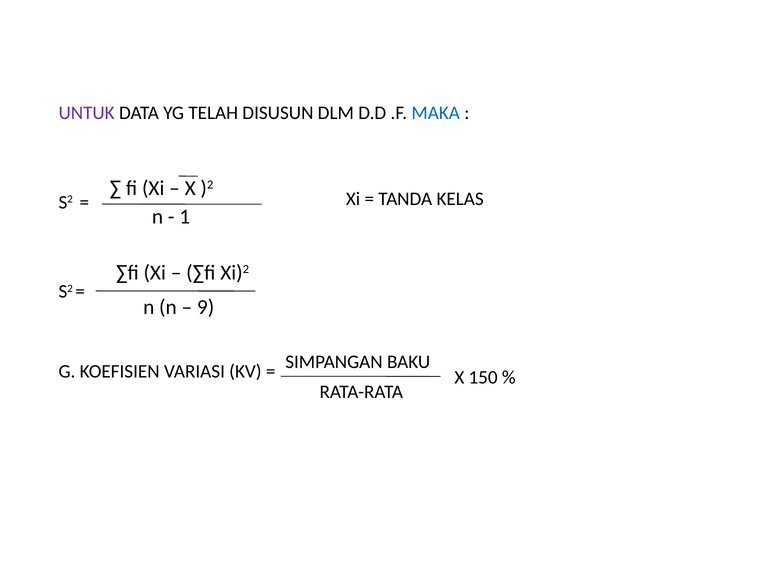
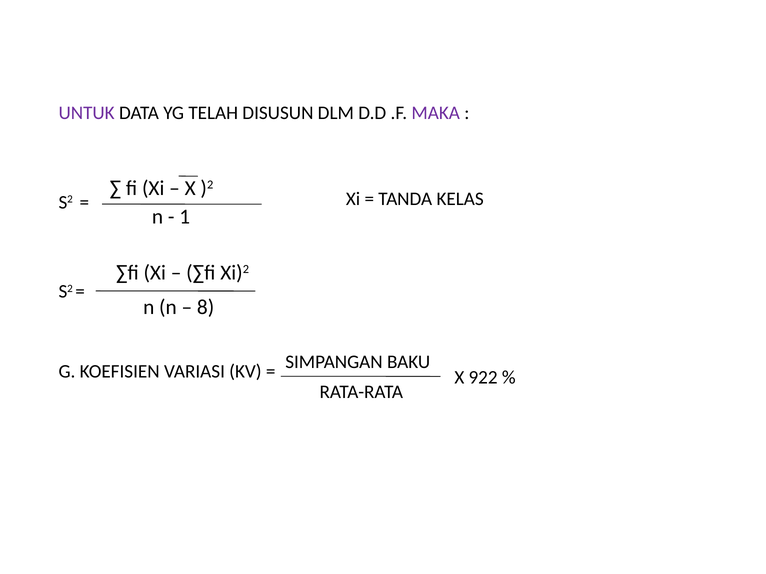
MAKA colour: blue -> purple
9: 9 -> 8
150: 150 -> 922
